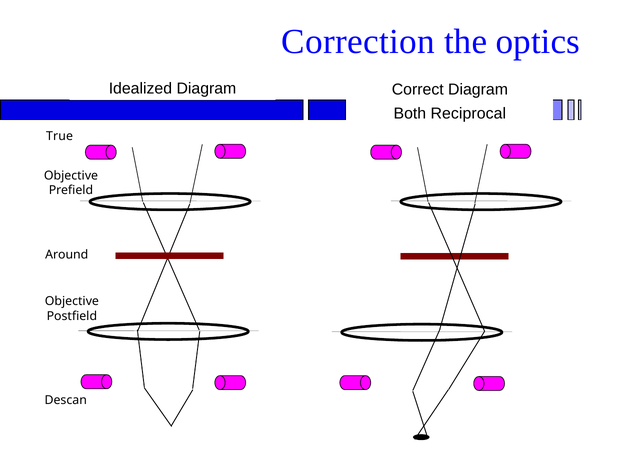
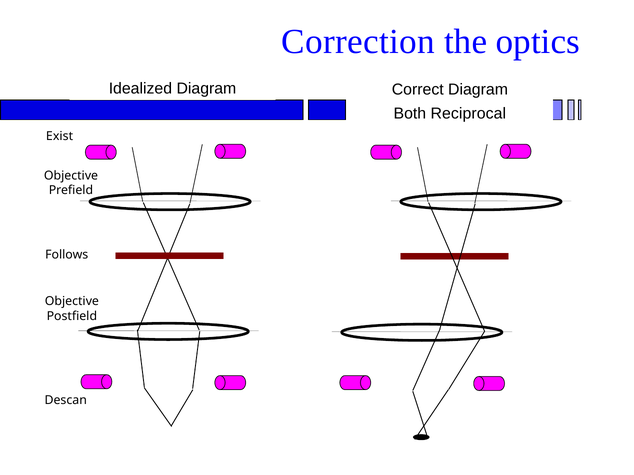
True: True -> Exist
Around: Around -> Follows
